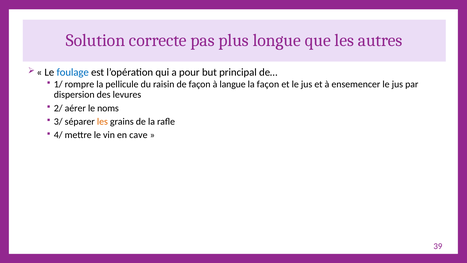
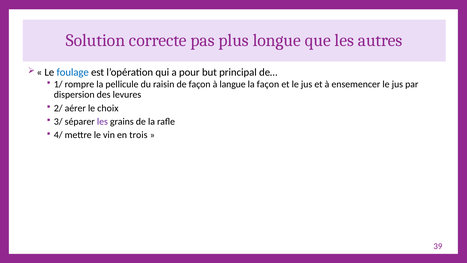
noms: noms -> choix
les at (102, 121) colour: orange -> purple
cave: cave -> trois
